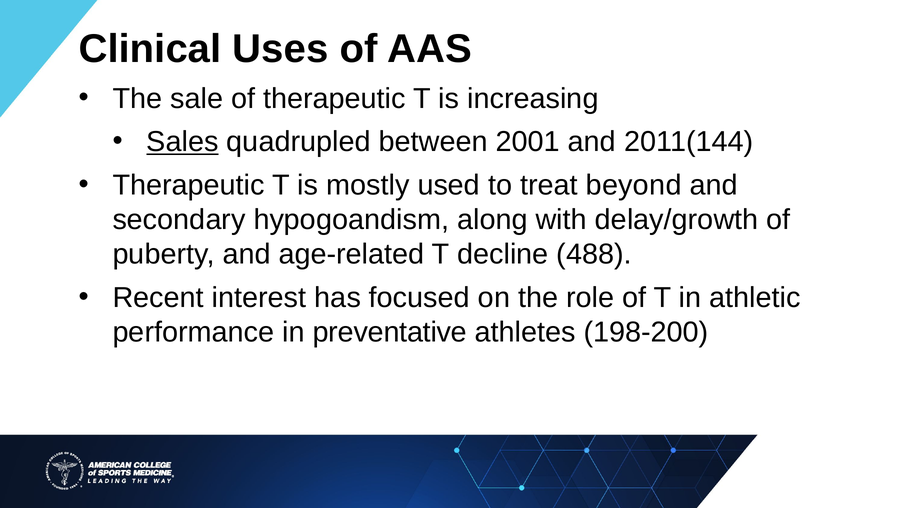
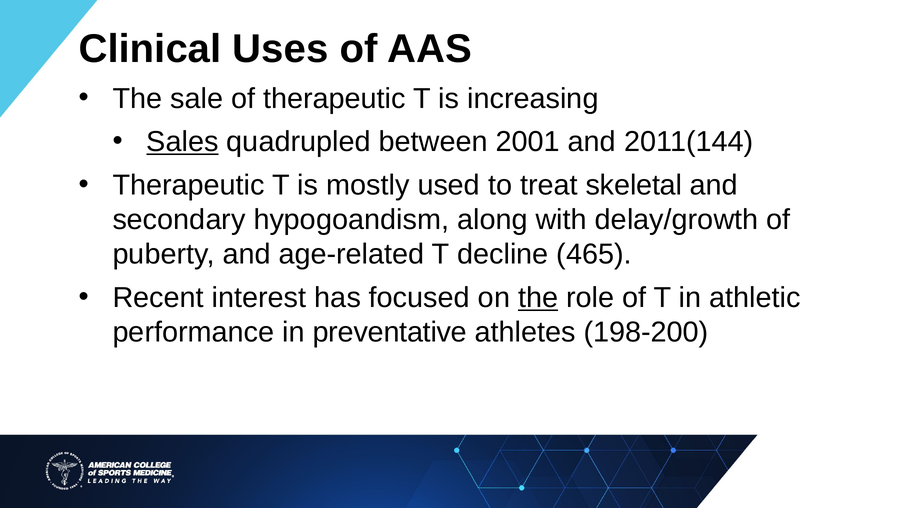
beyond: beyond -> skeletal
488: 488 -> 465
the at (538, 298) underline: none -> present
